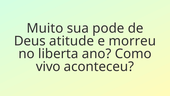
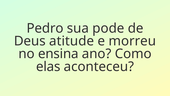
Muito: Muito -> Pedro
liberta: liberta -> ensina
vivo: vivo -> elas
